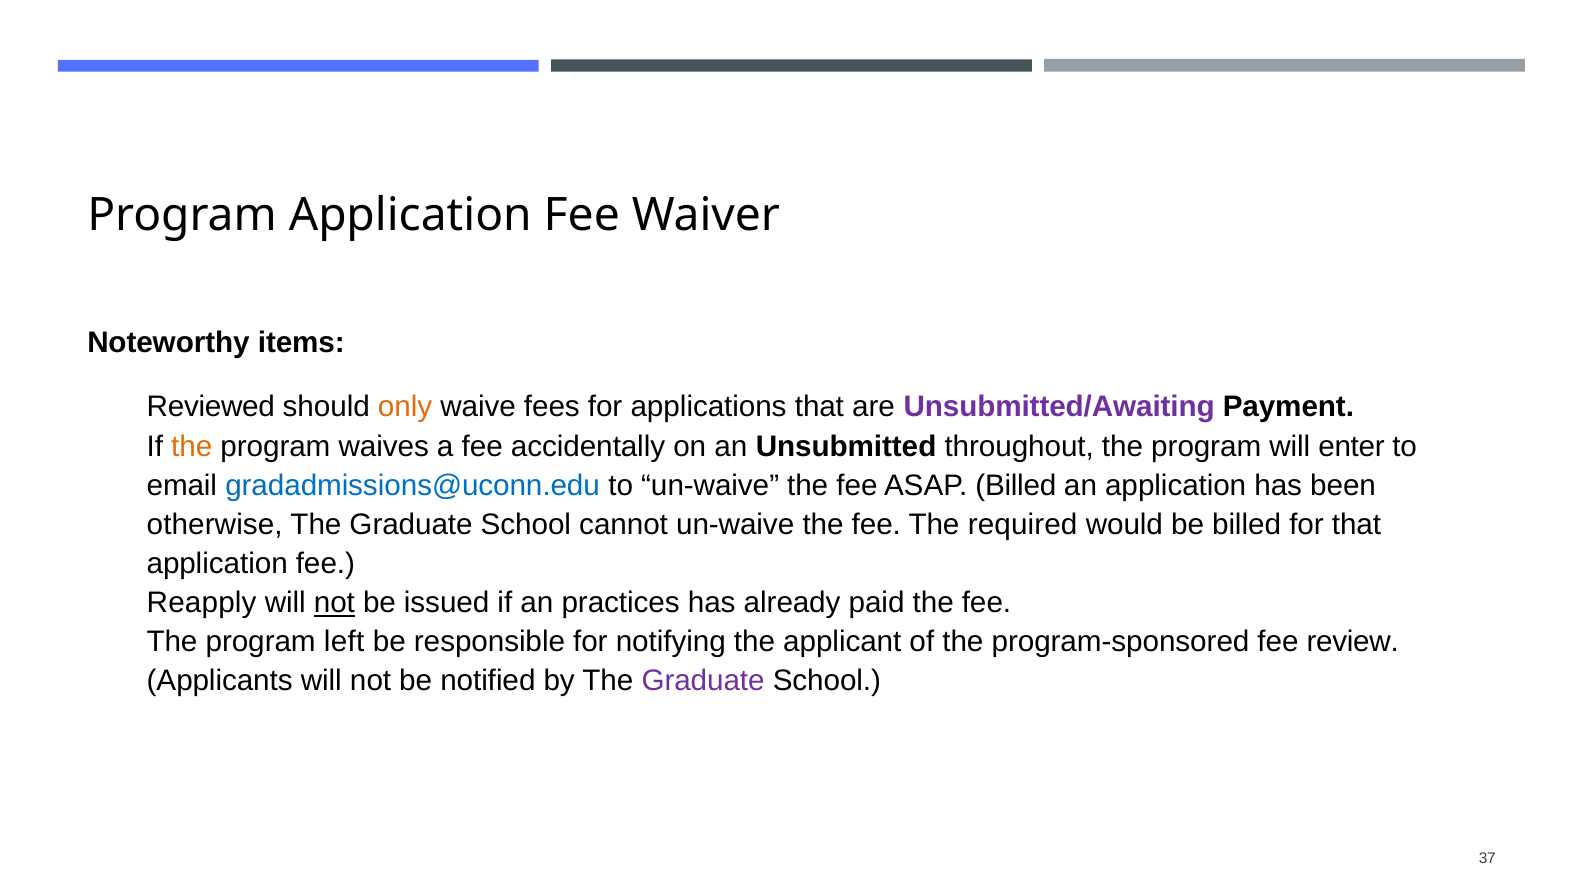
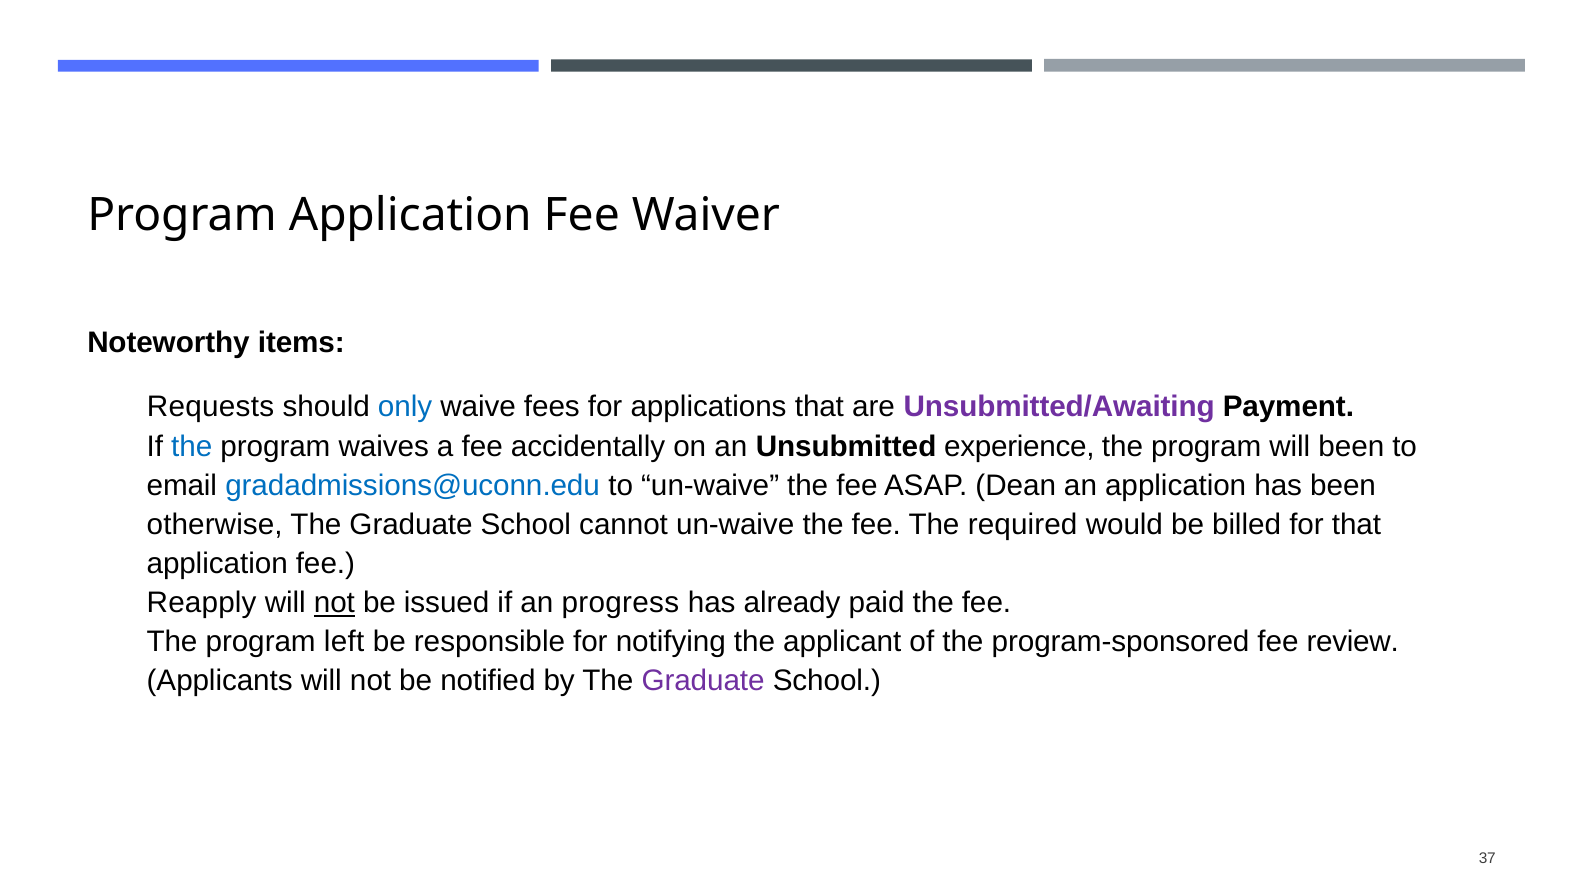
Reviewed: Reviewed -> Requests
only colour: orange -> blue
the at (192, 446) colour: orange -> blue
throughout: throughout -> experience
will enter: enter -> been
ASAP Billed: Billed -> Dean
practices: practices -> progress
